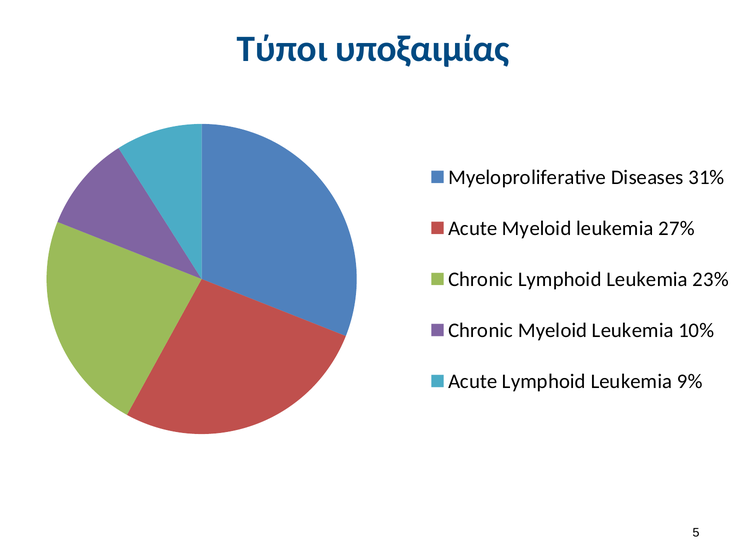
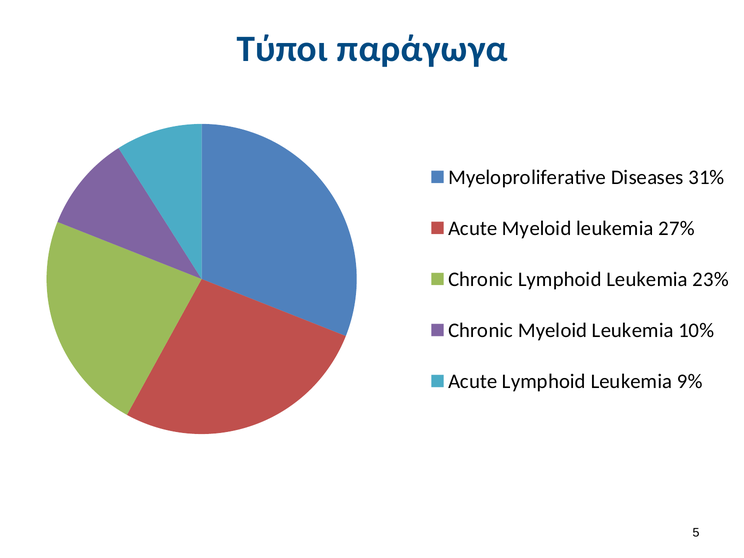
υποξαιμίας: υποξαιμίας -> παράγωγα
